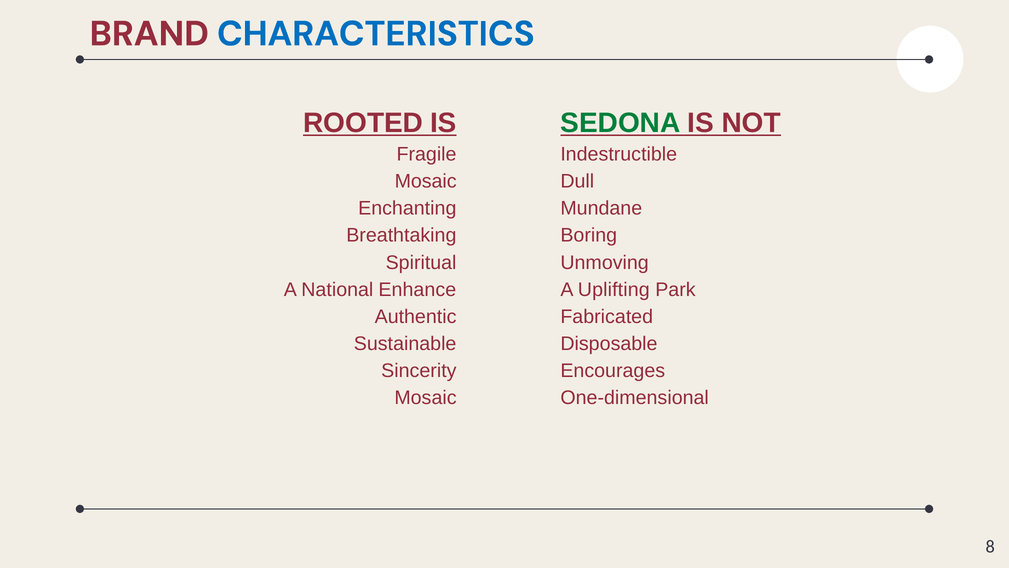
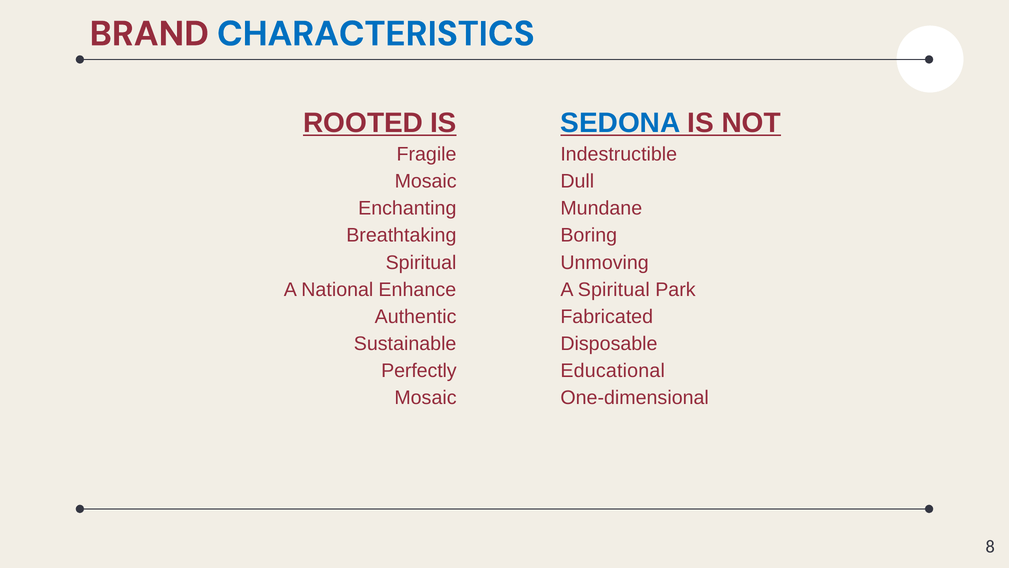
SEDONA colour: green -> blue
A Uplifting: Uplifting -> Spiritual
Sincerity: Sincerity -> Perfectly
Encourages: Encourages -> Educational
